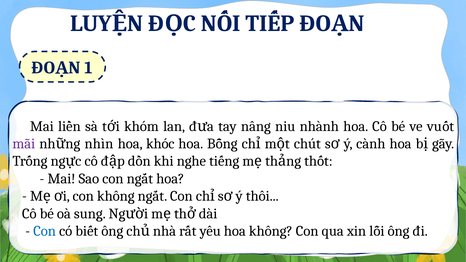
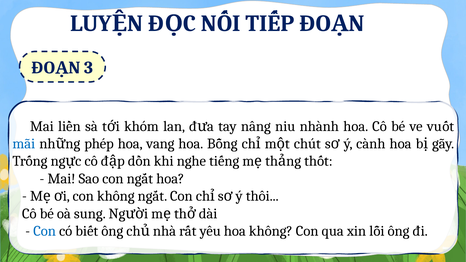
1: 1 -> 3
mãi colour: purple -> blue
nhìn: nhìn -> phép
khóc: khóc -> vang
